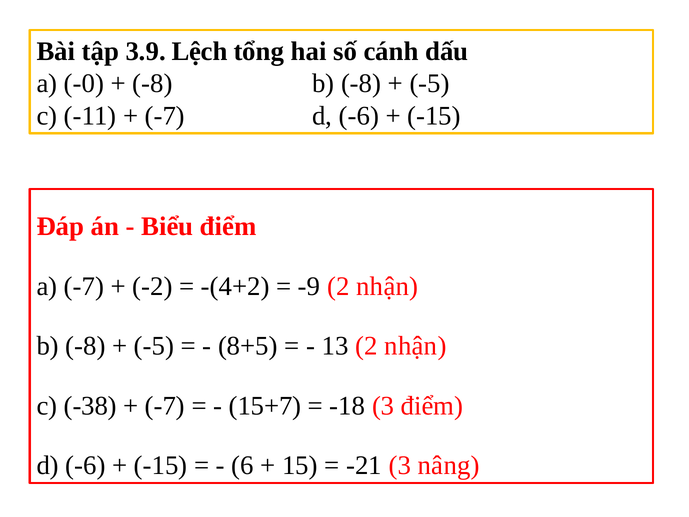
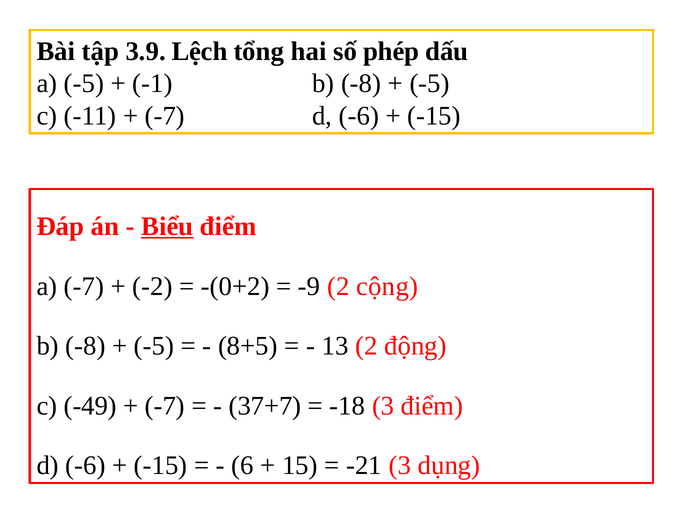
cánh: cánh -> phép
a -0: -0 -> -5
-8 at (153, 83): -8 -> -1
Biểu underline: none -> present
-(4+2: -(4+2 -> -(0+2
-9 2 nhận: nhận -> cộng
13 2 nhận: nhận -> động
-38: -38 -> -49
15+7: 15+7 -> 37+7
nâng: nâng -> dụng
